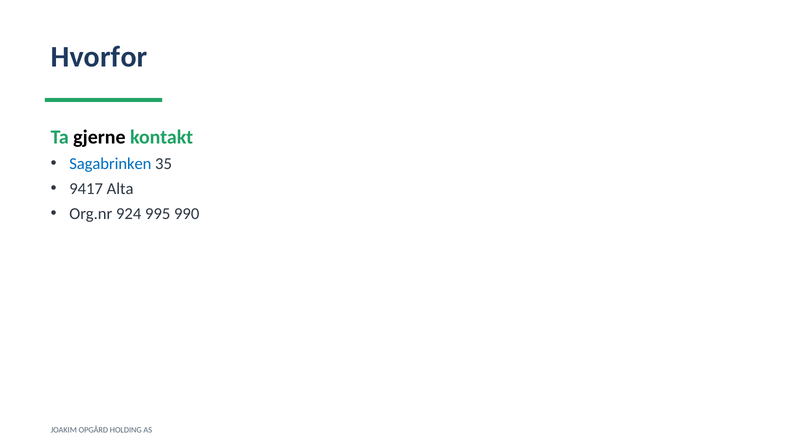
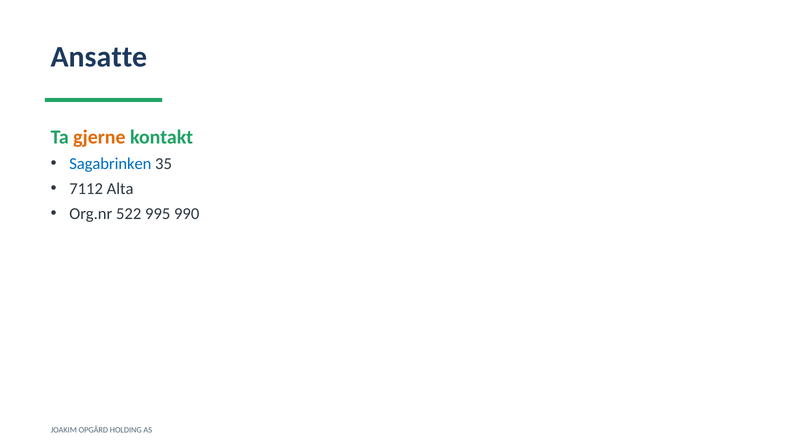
Hvorfor: Hvorfor -> Ansatte
gjerne colour: black -> orange
9417: 9417 -> 7112
924: 924 -> 522
